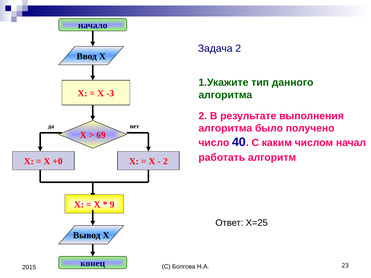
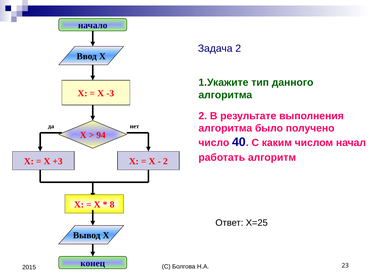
69: 69 -> 94
+0: +0 -> +3
9: 9 -> 8
